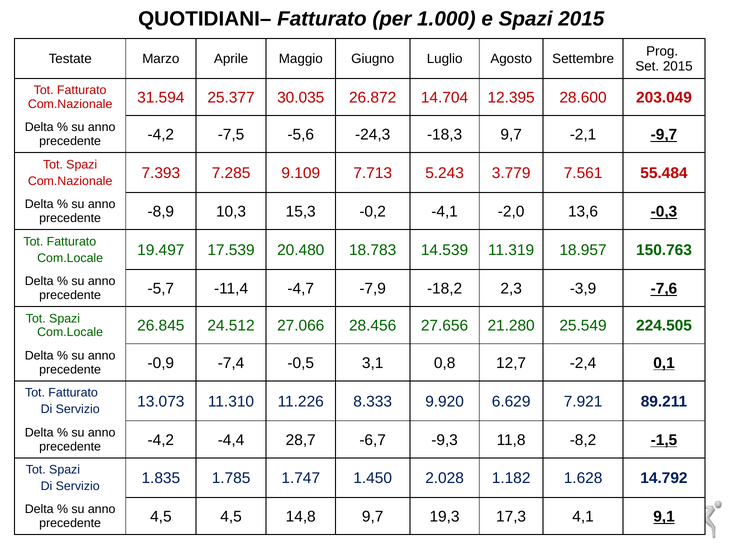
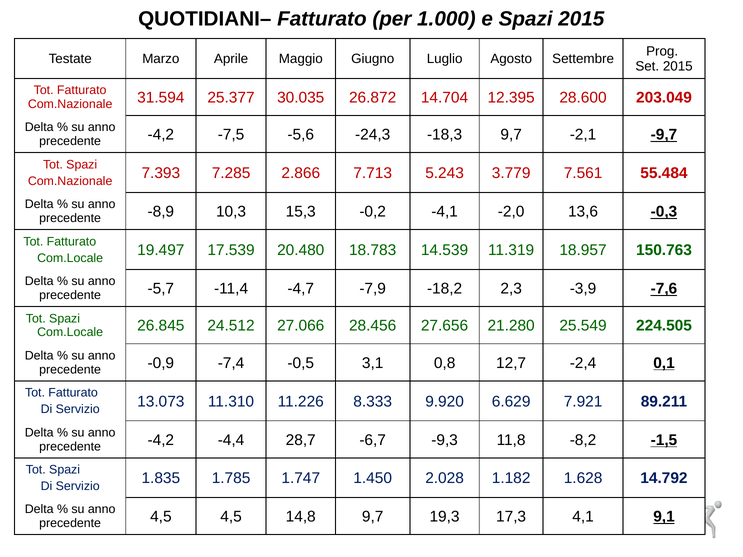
9.109: 9.109 -> 2.866
